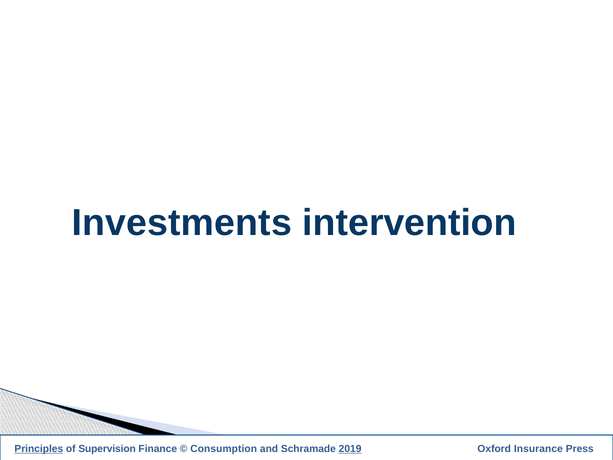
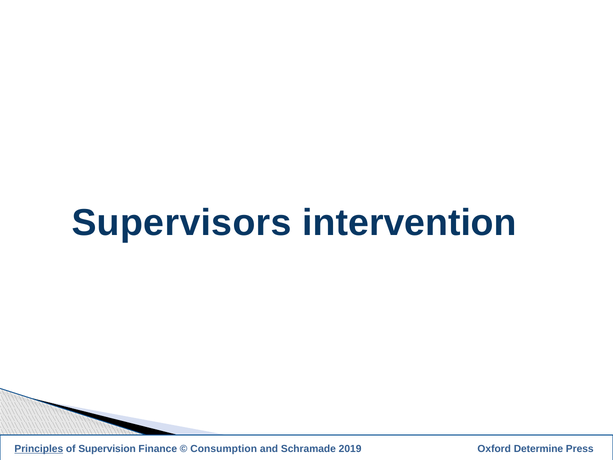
Investments: Investments -> Supervisors
2019 underline: present -> none
Insurance: Insurance -> Determine
